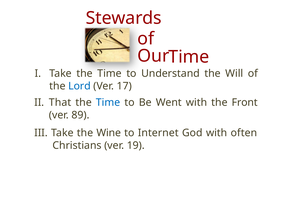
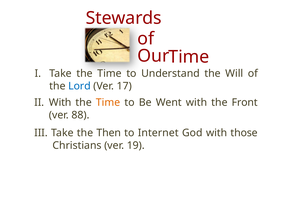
II That: That -> With
Time at (108, 103) colour: blue -> orange
89: 89 -> 88
Wine: Wine -> Then
often: often -> those
